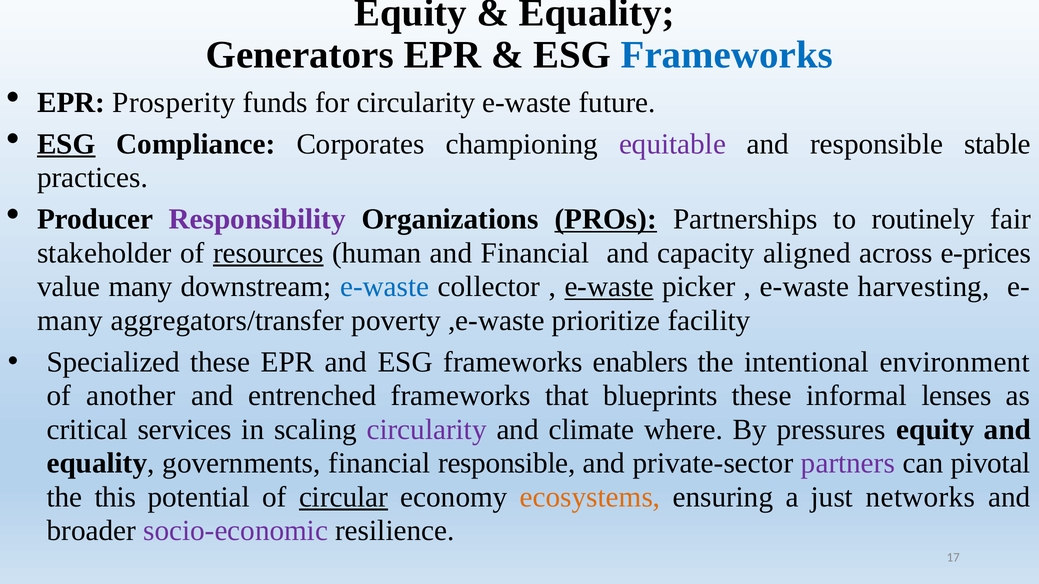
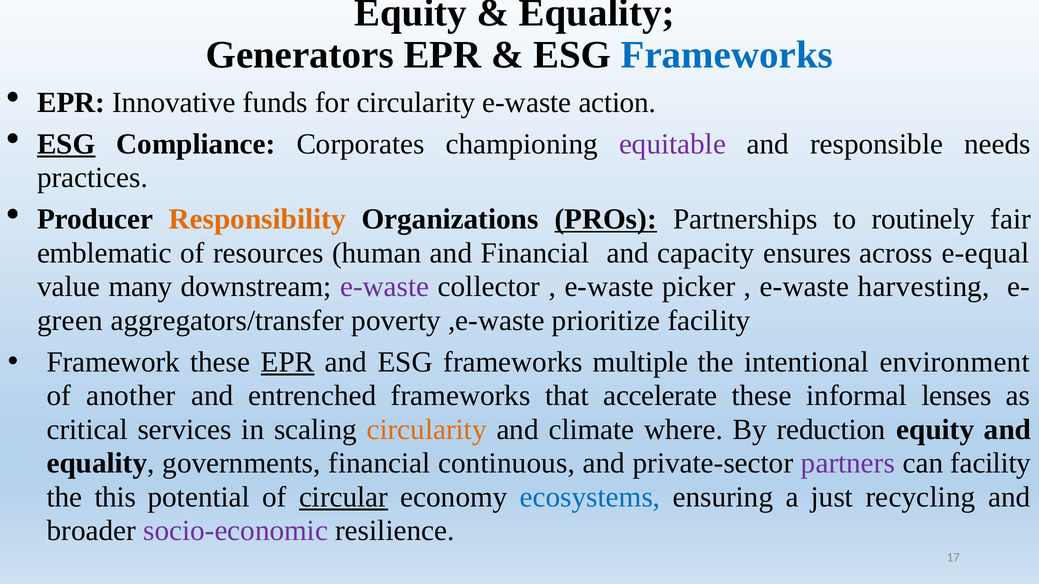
Prosperity: Prosperity -> Innovative
future: future -> action
stable: stable -> needs
Responsibility colour: purple -> orange
stakeholder: stakeholder -> emblematic
resources underline: present -> none
aligned: aligned -> ensures
e-prices: e-prices -> e-equal
e-waste at (385, 287) colour: blue -> purple
e-waste at (609, 287) underline: present -> none
many at (70, 321): many -> green
Specialized: Specialized -> Framework
EPR at (288, 362) underline: none -> present
enablers: enablers -> multiple
blueprints: blueprints -> accelerate
circularity at (427, 430) colour: purple -> orange
pressures: pressures -> reduction
financial responsible: responsible -> continuous
can pivotal: pivotal -> facility
ecosystems colour: orange -> blue
networks: networks -> recycling
